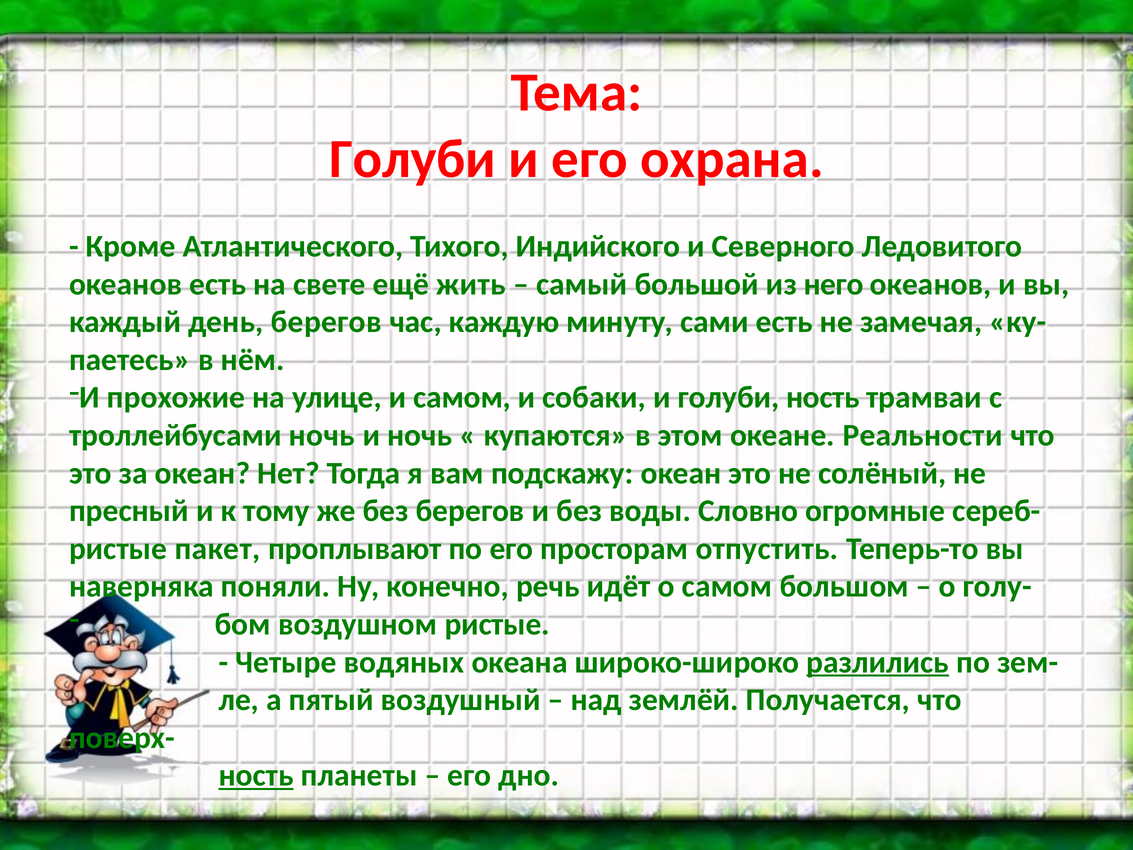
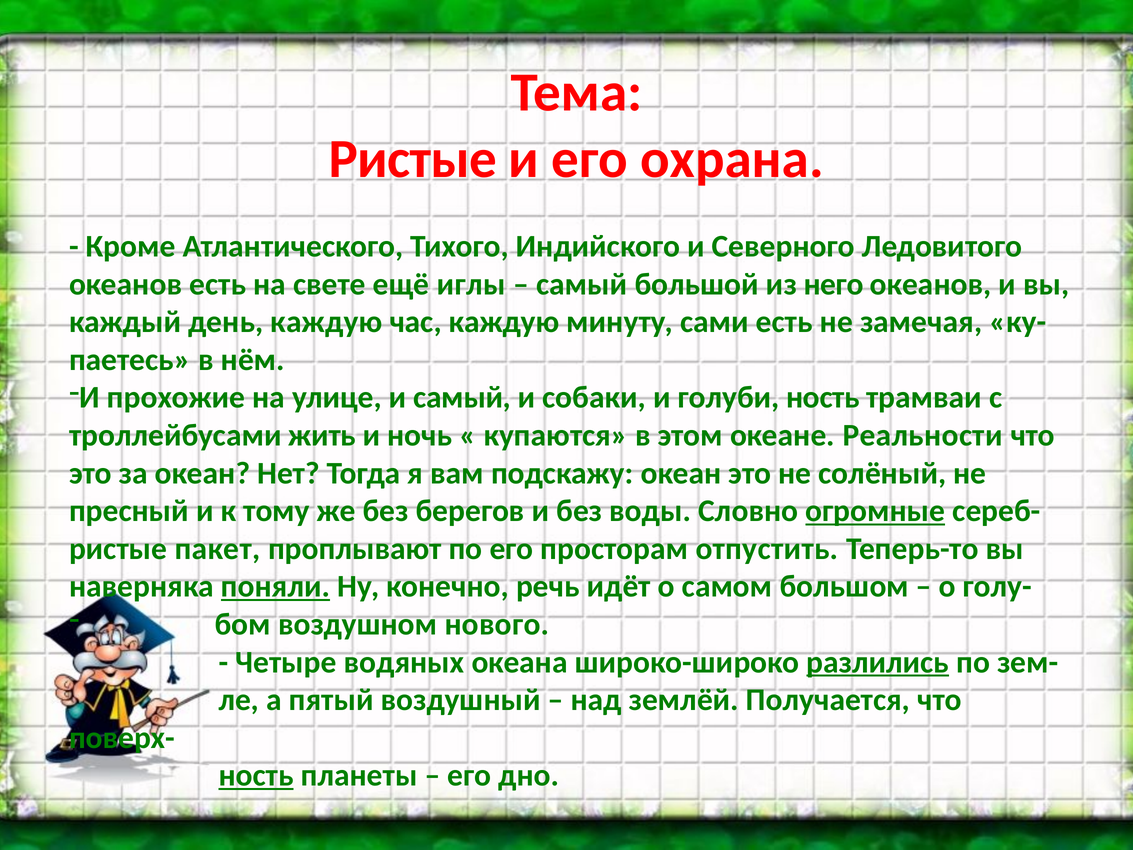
Голуби at (413, 159): Голуби -> Ристые
жить: жить -> иглы
день берегов: берегов -> каждую
и самом: самом -> самый
троллейбусами ночь: ночь -> жить
огромные underline: none -> present
поняли underline: none -> present
воздушном ристые: ристые -> нового
